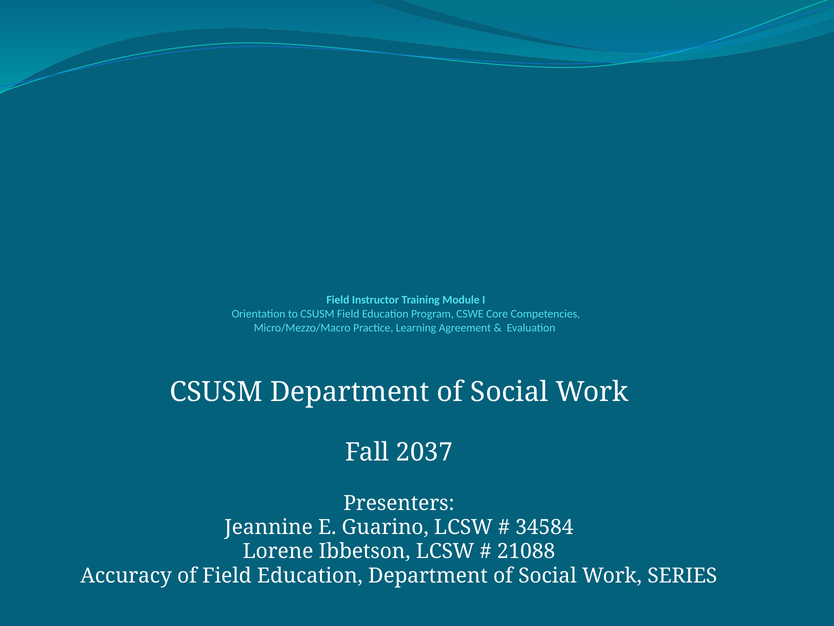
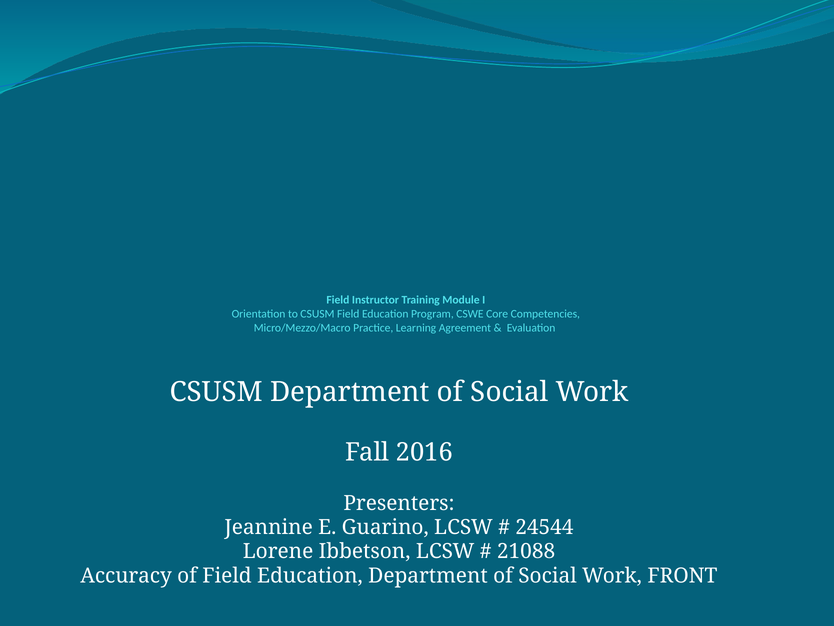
2037: 2037 -> 2016
34584: 34584 -> 24544
SERIES: SERIES -> FRONT
